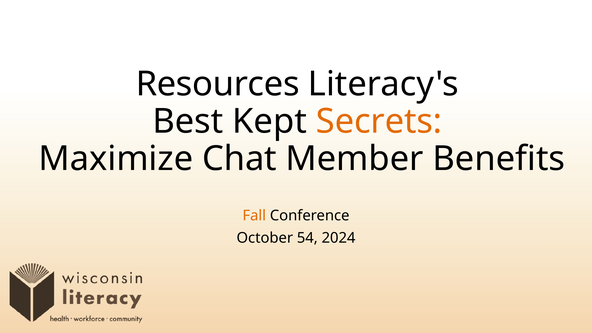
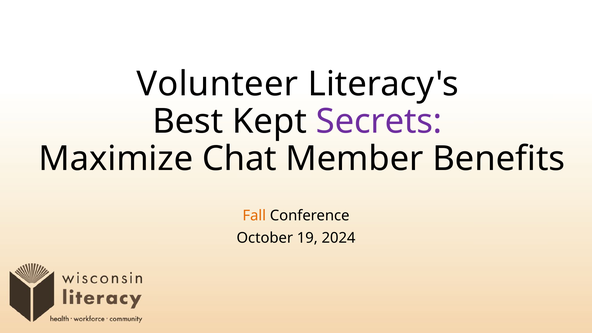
Resources: Resources -> Volunteer
Secrets colour: orange -> purple
54: 54 -> 19
